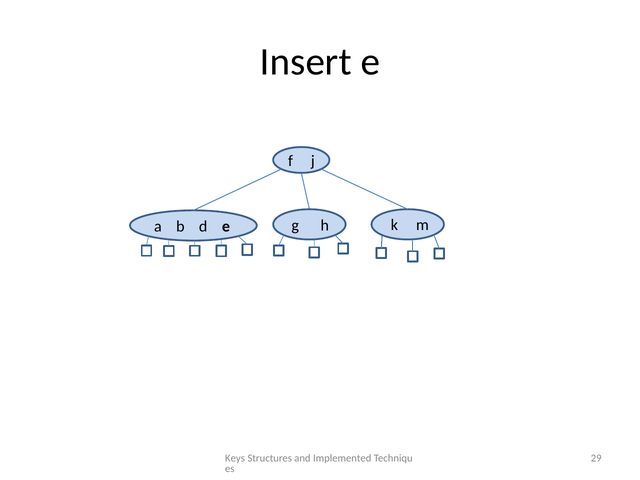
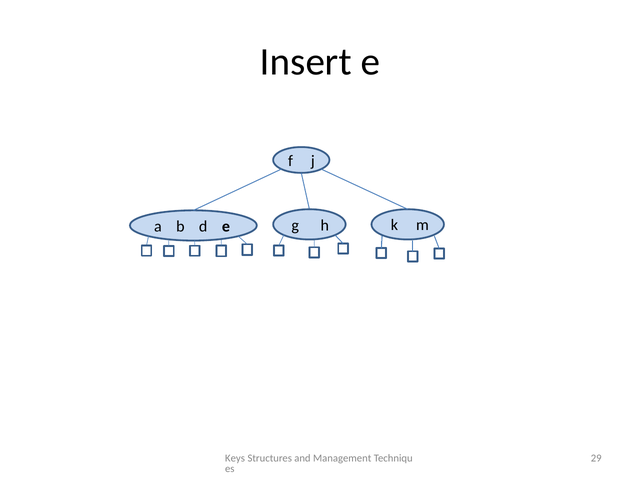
Implemented: Implemented -> Management
